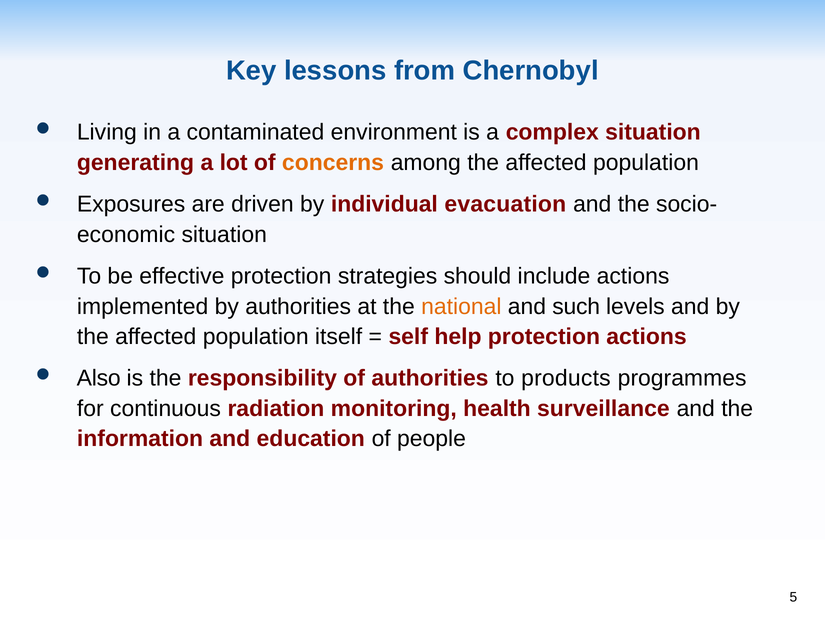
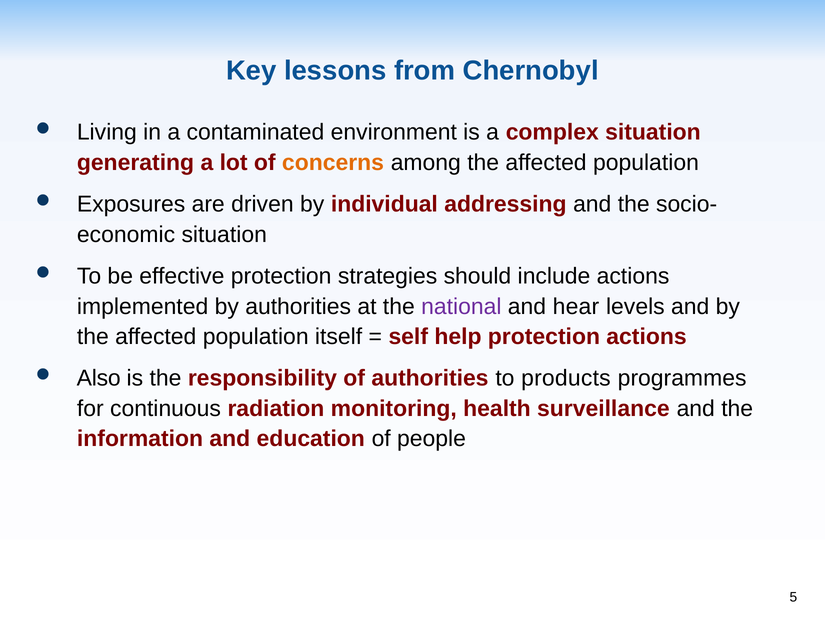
evacuation: evacuation -> addressing
national colour: orange -> purple
such: such -> hear
